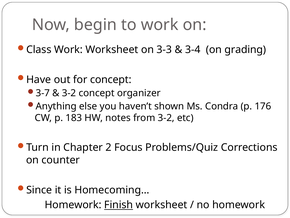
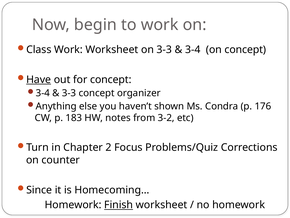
on grading: grading -> concept
Have underline: none -> present
3-7 at (43, 93): 3-7 -> 3-4
3-2 at (69, 93): 3-2 -> 3-3
